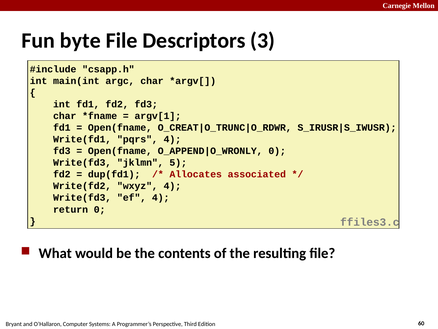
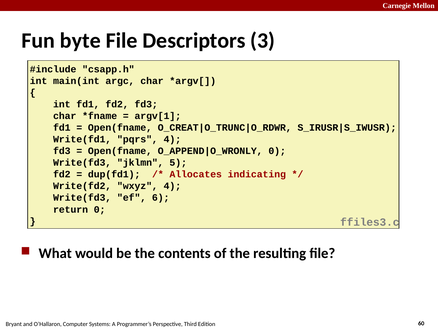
associated: associated -> indicating
ef 4: 4 -> 6
